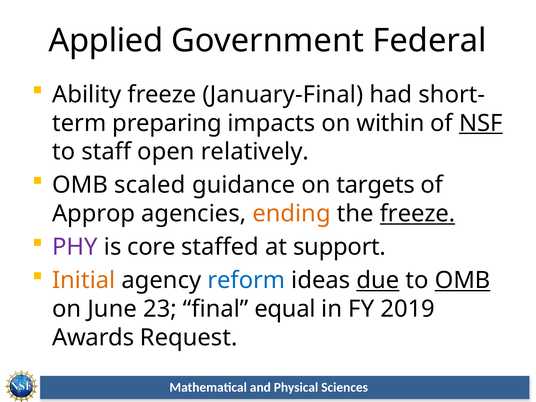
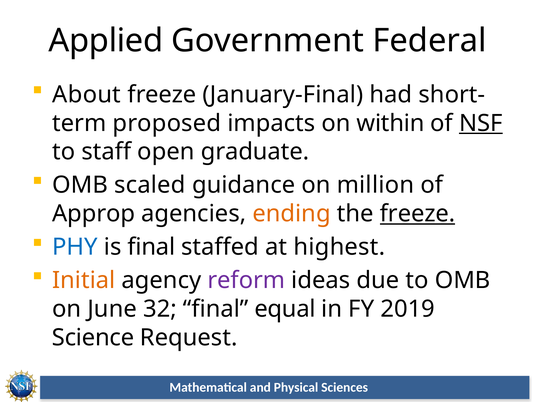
Ability: Ability -> About
preparing: preparing -> proposed
relatively: relatively -> graduate
targets: targets -> million
PHY colour: purple -> blue
is core: core -> final
support: support -> highest
reform colour: blue -> purple
due underline: present -> none
OMB at (463, 280) underline: present -> none
23: 23 -> 32
Awards: Awards -> Science
